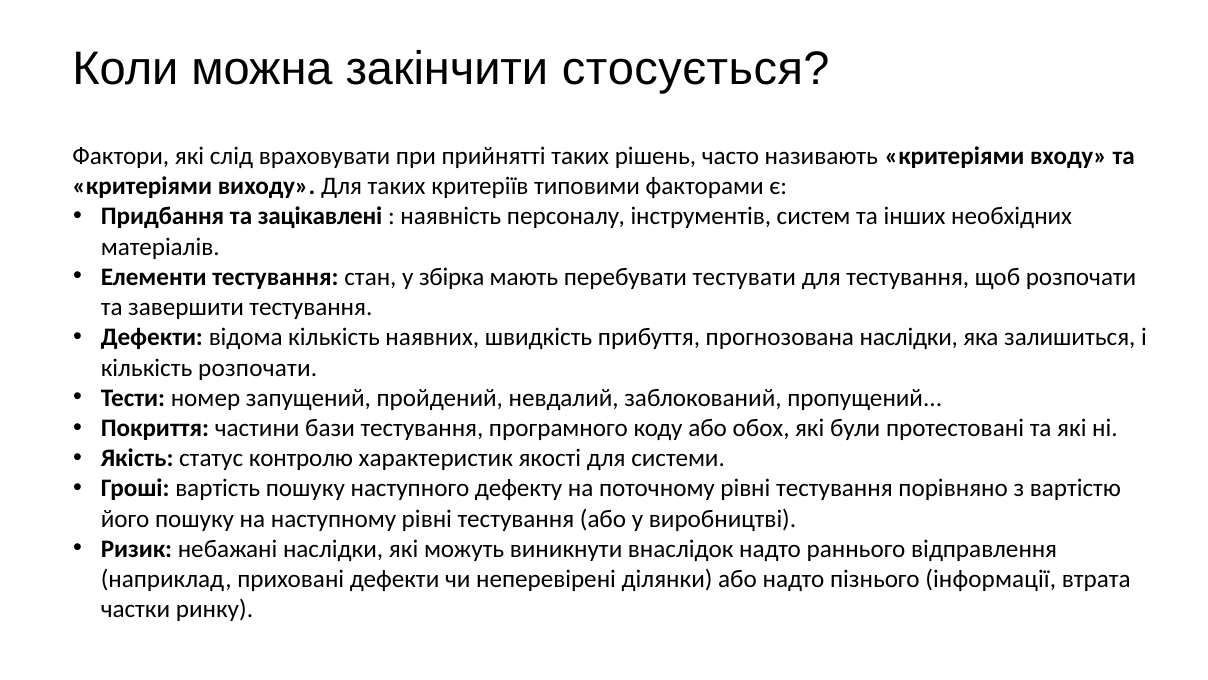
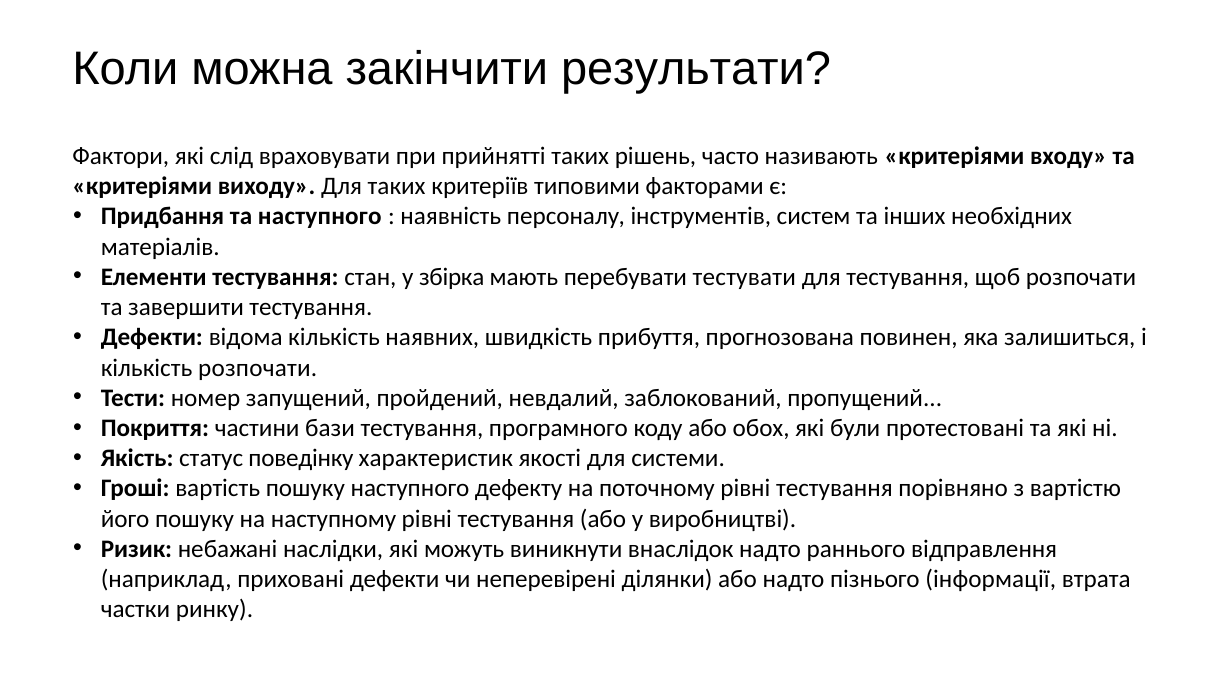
стосується: стосується -> результати
та зацікавлені: зацікавлені -> наступного
прогнозована наслідки: наслідки -> повинен
контролю: контролю -> поведінку
